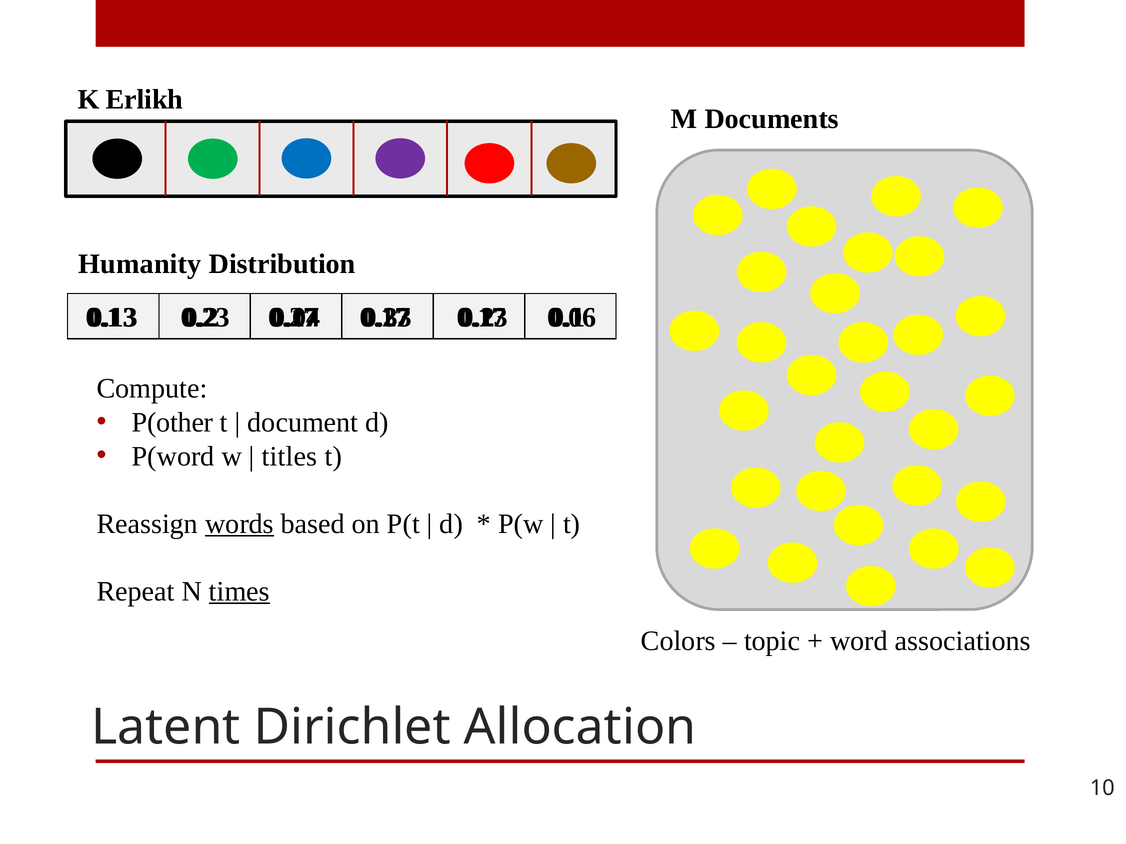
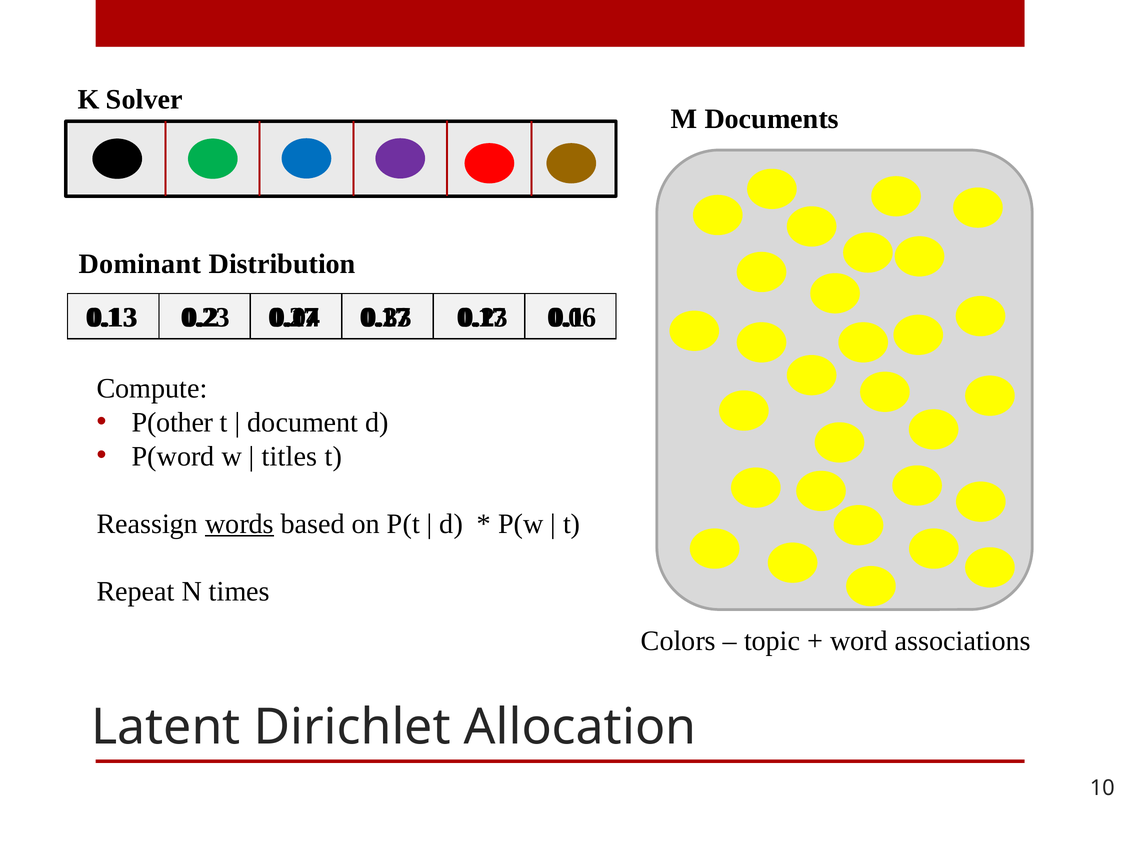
Erlikh: Erlikh -> Solver
Humanity: Humanity -> Dominant
times underline: present -> none
